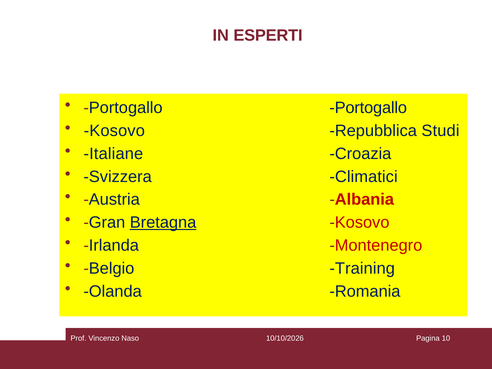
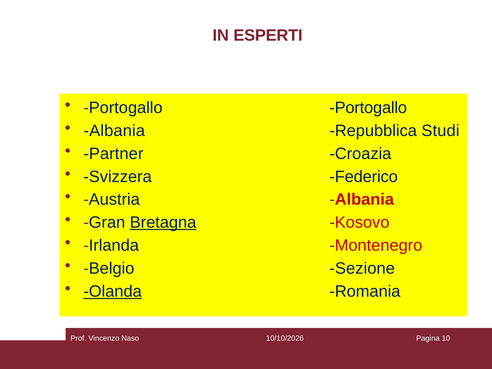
Kosovo at (114, 131): Kosovo -> Albania
Italiane: Italiane -> Partner
Climatici: Climatici -> Federico
Training: Training -> Sezione
Olanda underline: none -> present
